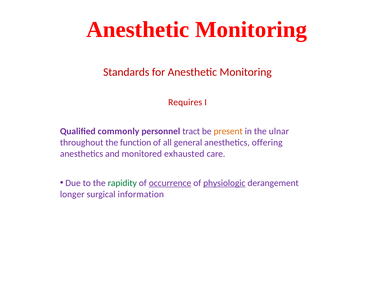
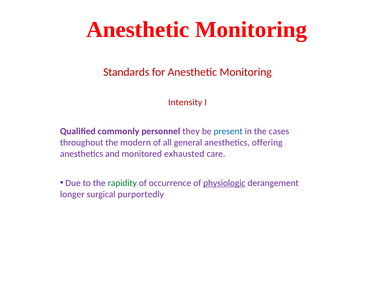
Requires: Requires -> Intensity
tract: tract -> they
present colour: orange -> blue
ulnar: ulnar -> cases
function: function -> modern
occurrence underline: present -> none
information: information -> purportedly
